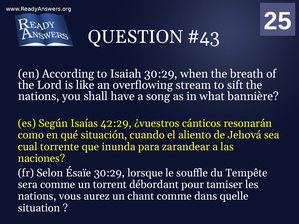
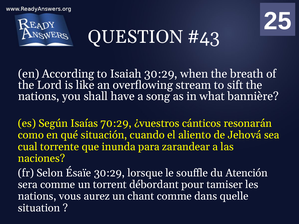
42:29: 42:29 -> 70:29
Tempête: Tempête -> Atención
